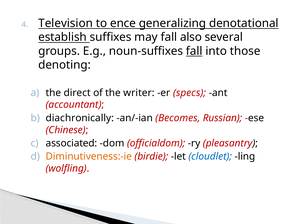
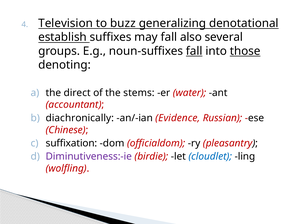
ence: ence -> buzz
those underline: none -> present
writer: writer -> stems
specs: specs -> water
Becomes: Becomes -> Evidence
associated: associated -> suffixation
Diminutiveness:-ie colour: orange -> purple
